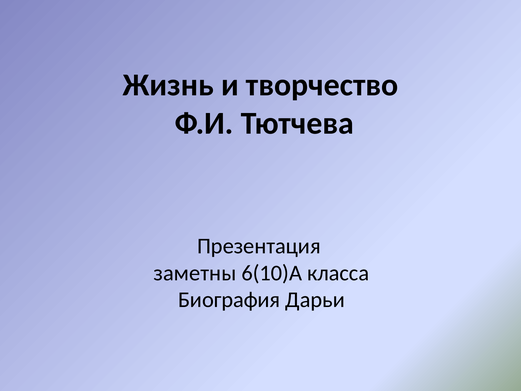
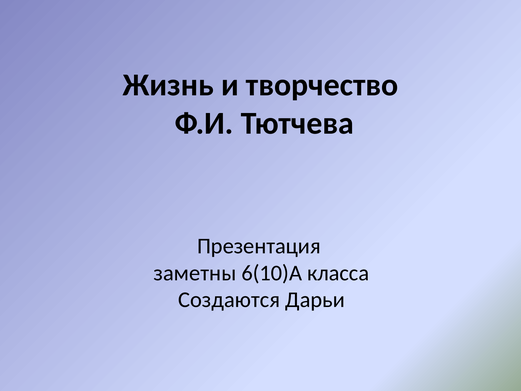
Биография: Биография -> Создаются
